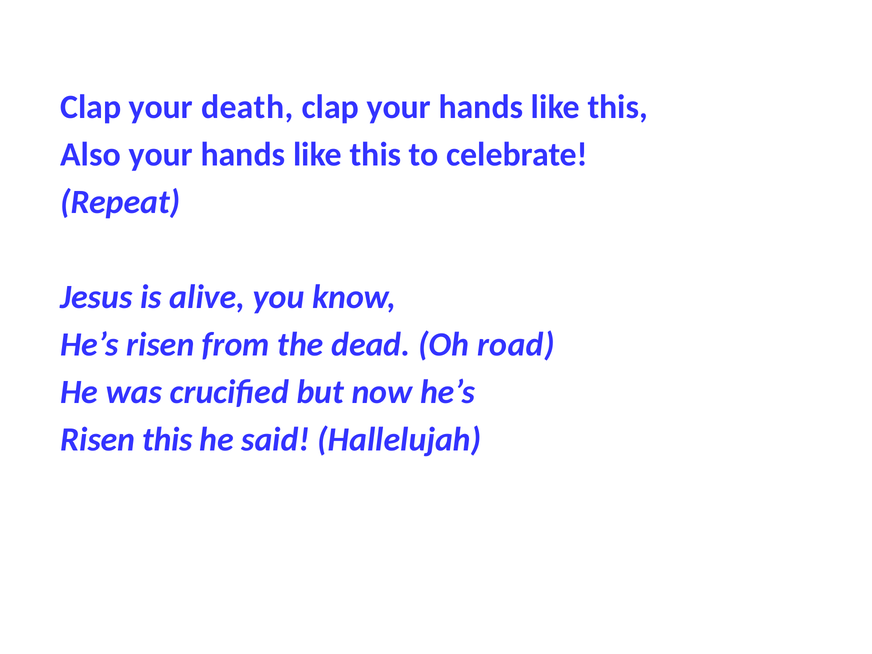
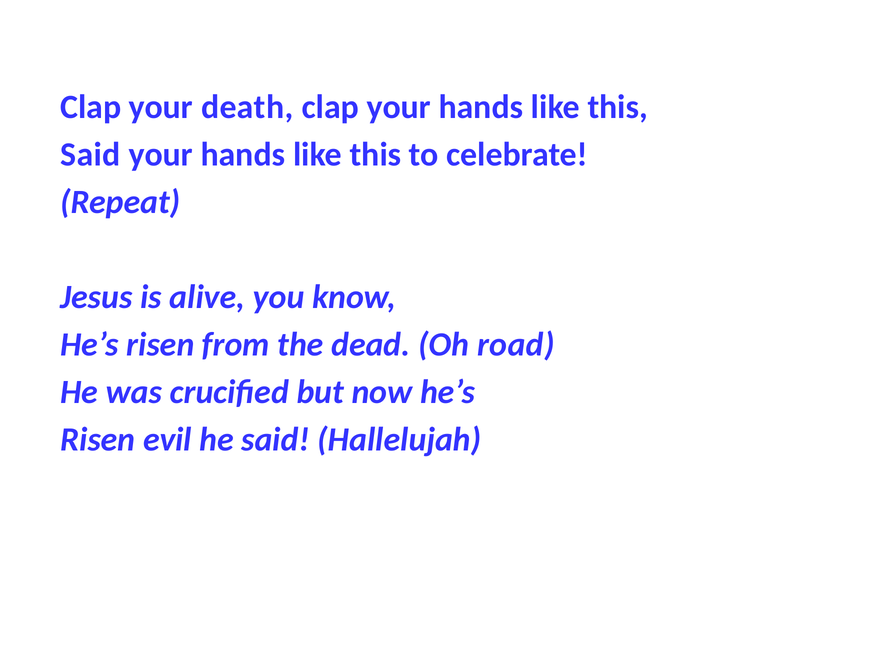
Also at (91, 154): Also -> Said
Risen this: this -> evil
